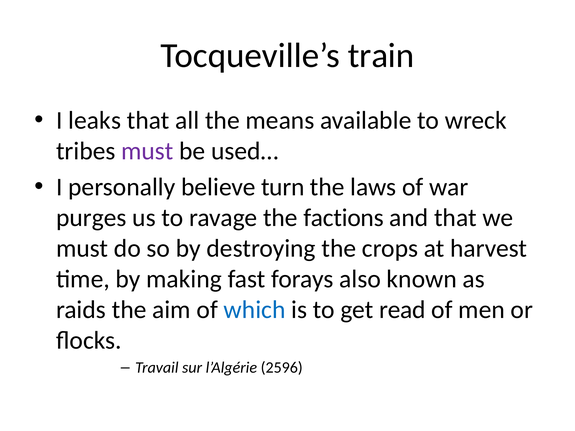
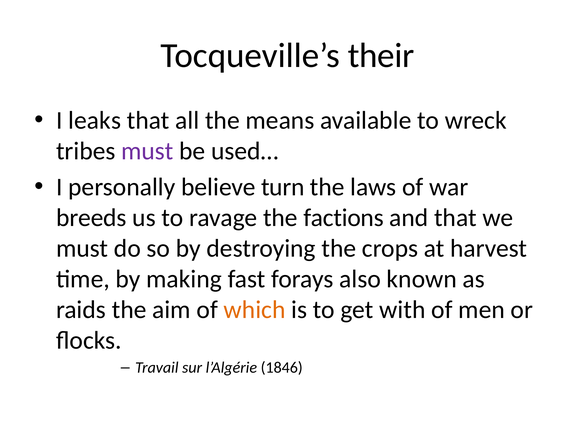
train: train -> their
purges: purges -> breeds
which colour: blue -> orange
read: read -> with
2596: 2596 -> 1846
